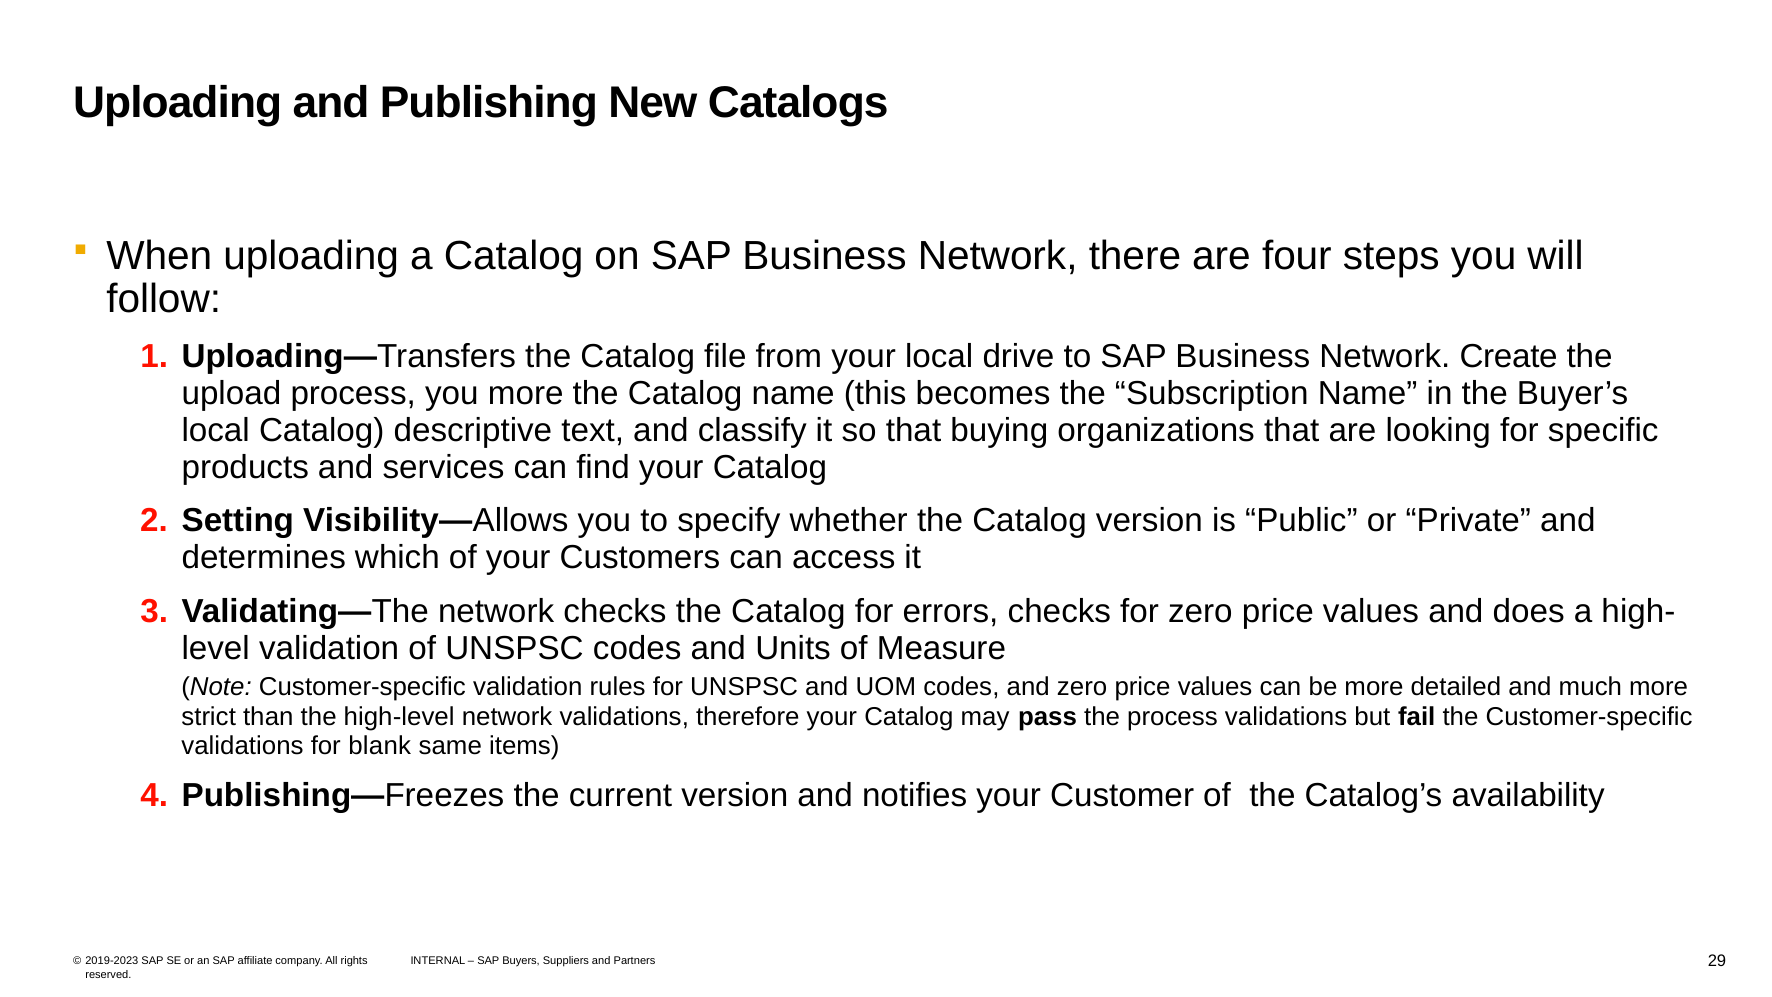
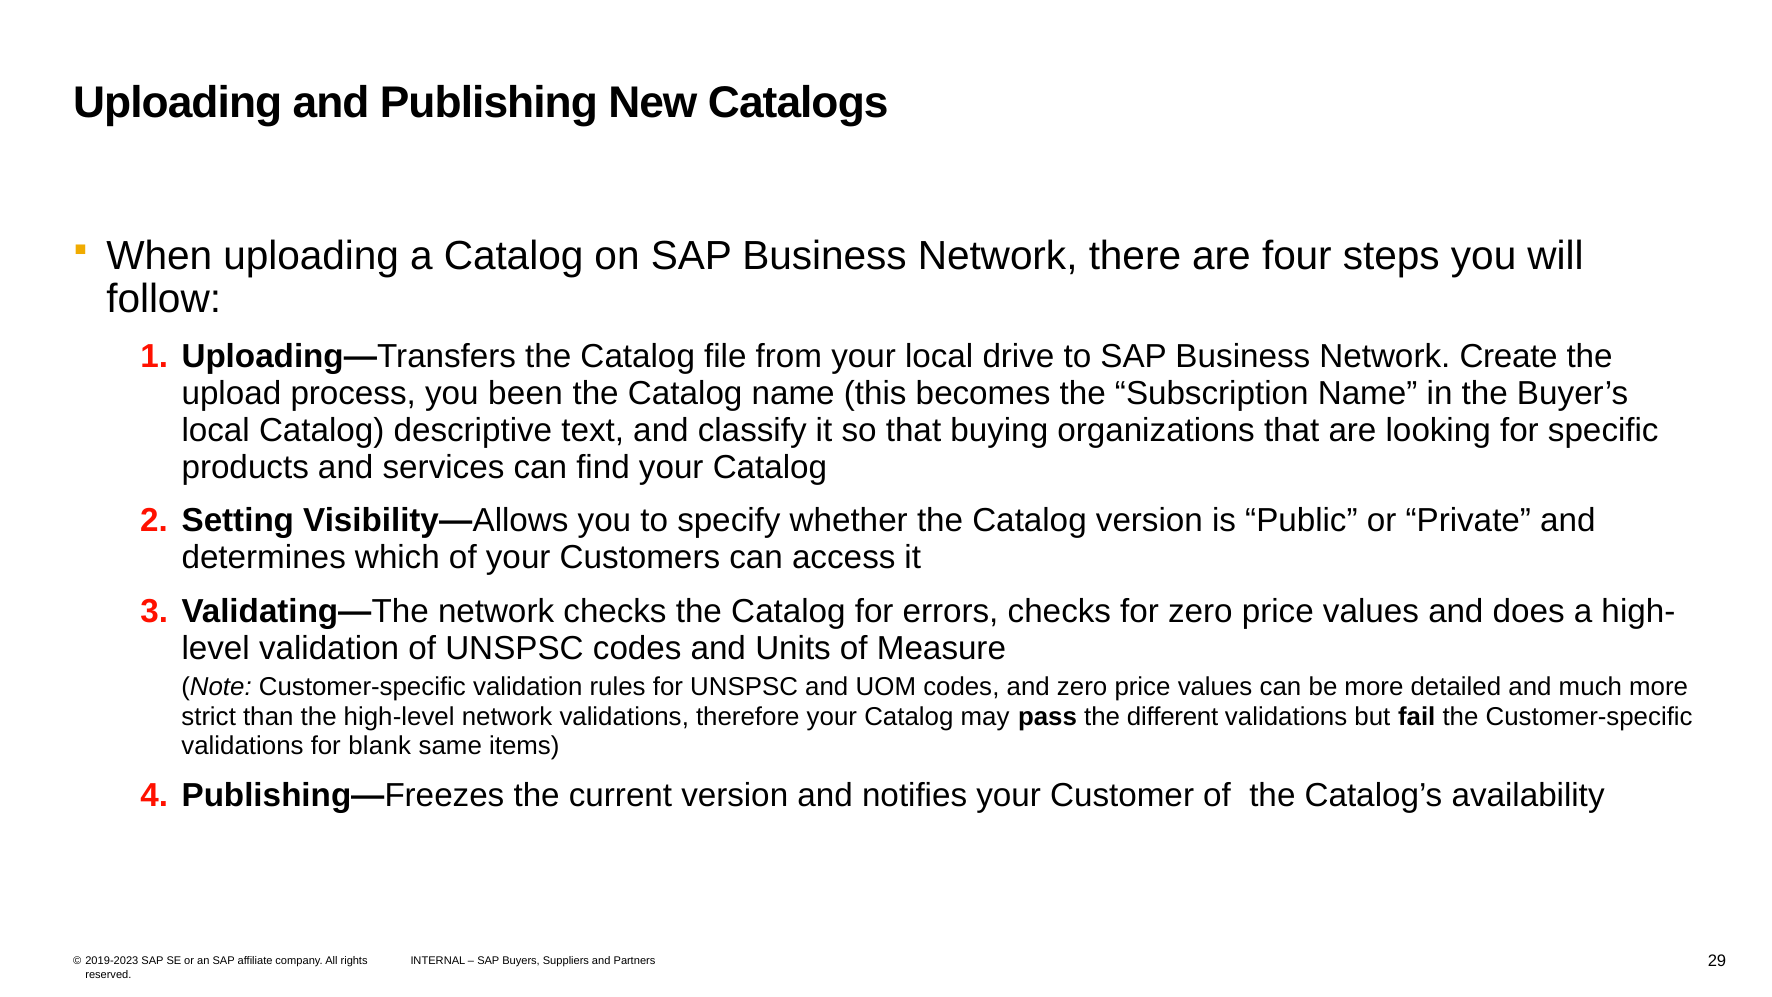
you more: more -> been
the process: process -> different
